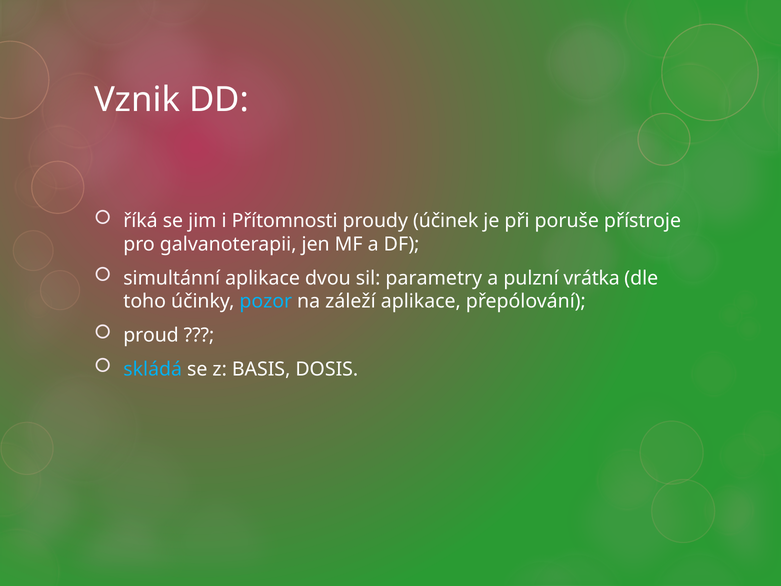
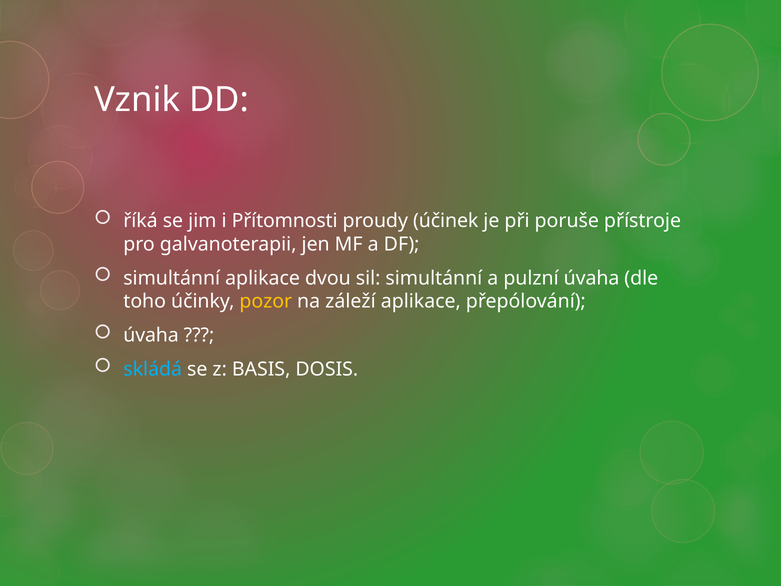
sil parametry: parametry -> simultánní
pulzní vrátka: vrátka -> úvaha
pozor colour: light blue -> yellow
proud at (151, 335): proud -> úvaha
